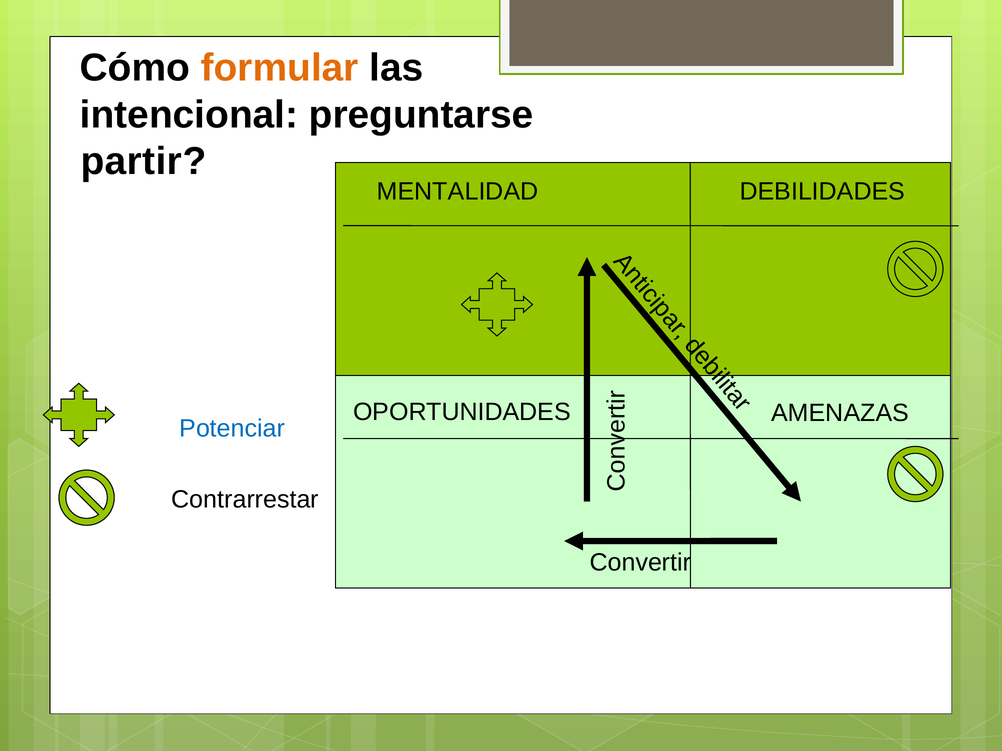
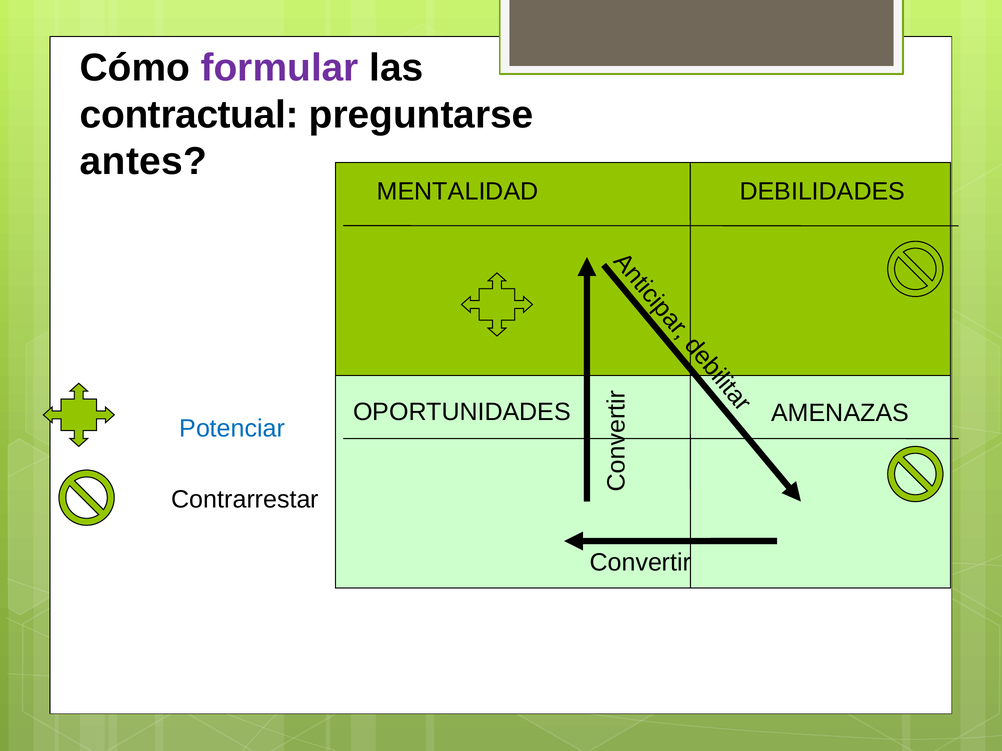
formular colour: orange -> purple
intencional: intencional -> contractual
partir: partir -> antes
